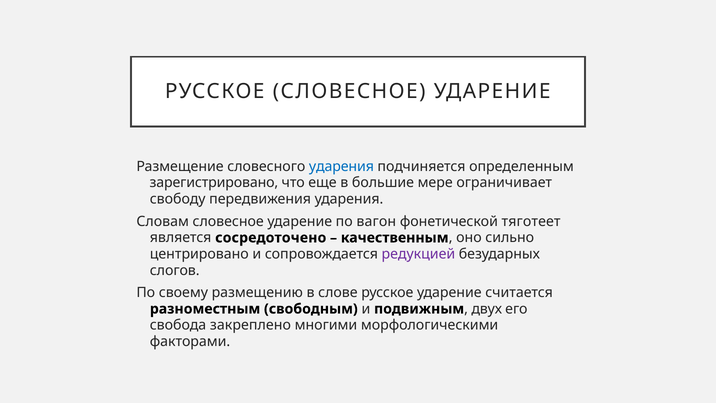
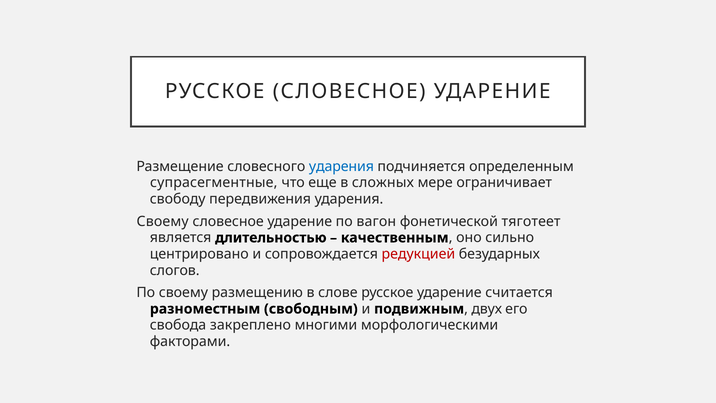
зарегистрировано: зарегистрировано -> супрасегментные
большие: большие -> сложных
Словам at (163, 221): Словам -> Своему
сосредоточено: сосредоточено -> длительностью
редукцией colour: purple -> red
